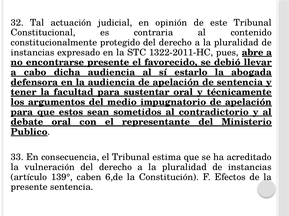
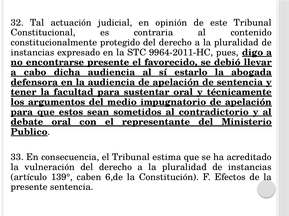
1322-2011-HC: 1322-2011-HC -> 9964-2011-HC
abre: abre -> digo
